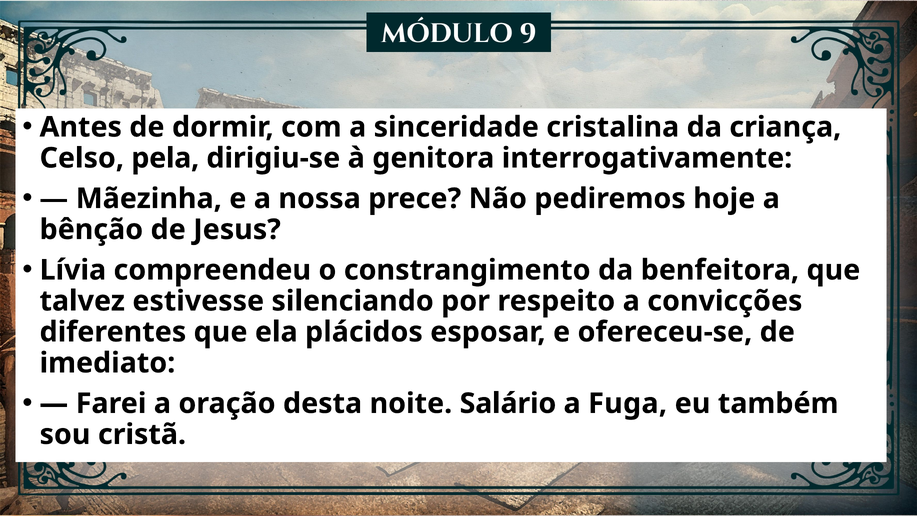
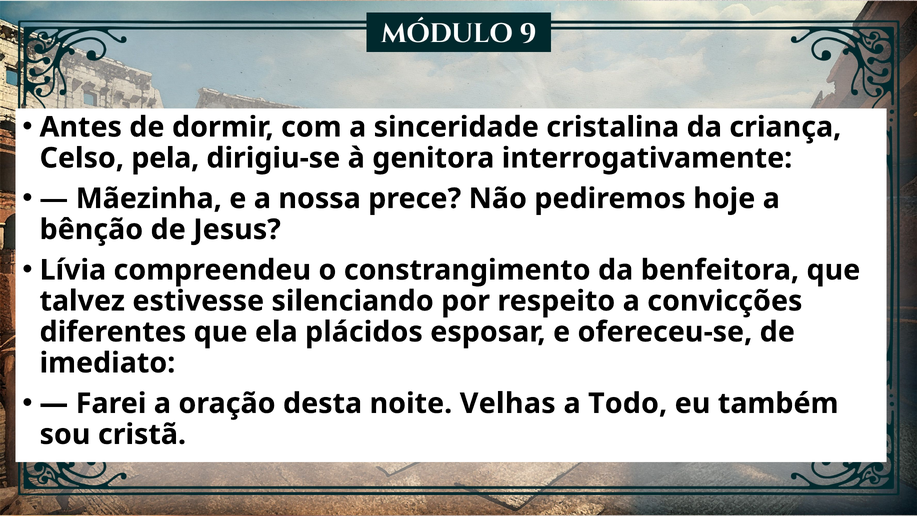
Salário: Salário -> Velhas
Fuga: Fuga -> Todo
